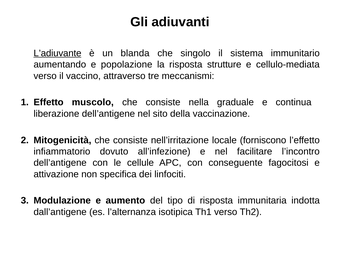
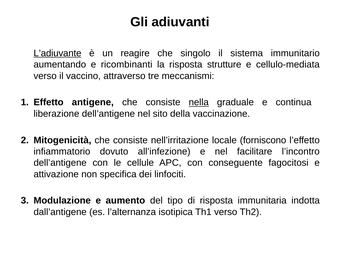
blanda: blanda -> reagire
popolazione: popolazione -> ricombinanti
muscolo: muscolo -> antigene
nella underline: none -> present
